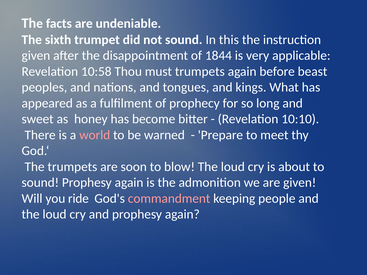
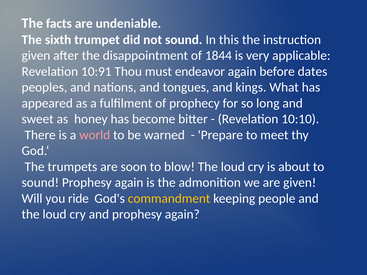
10:58: 10:58 -> 10:91
must trumpets: trumpets -> endeavor
beast: beast -> dates
commandment colour: pink -> yellow
